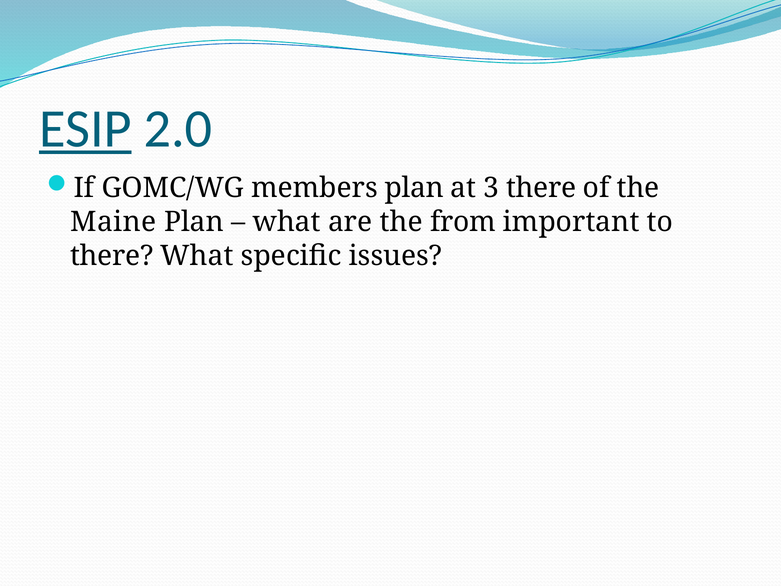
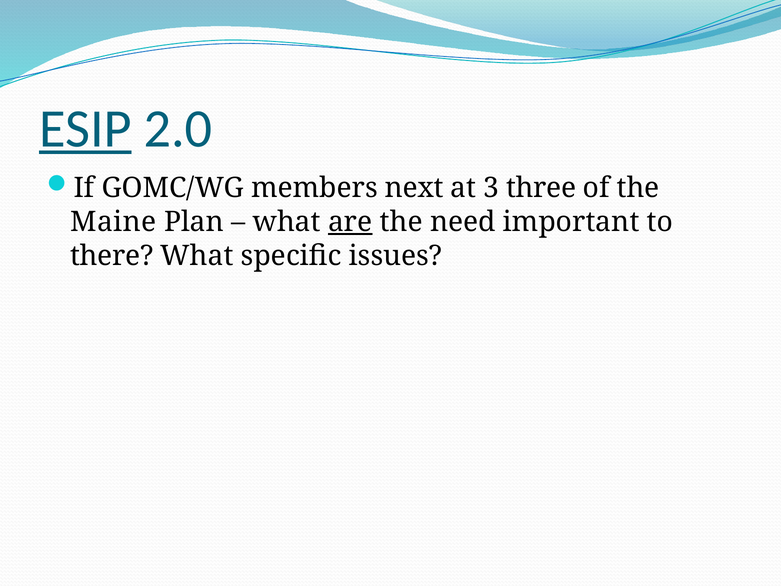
members plan: plan -> next
3 there: there -> three
are underline: none -> present
from: from -> need
